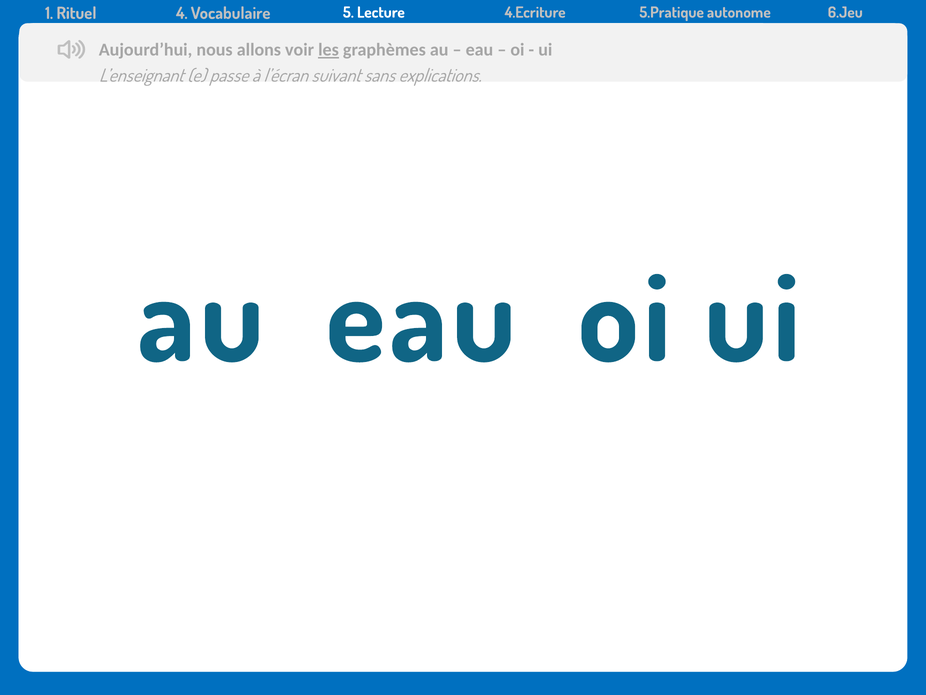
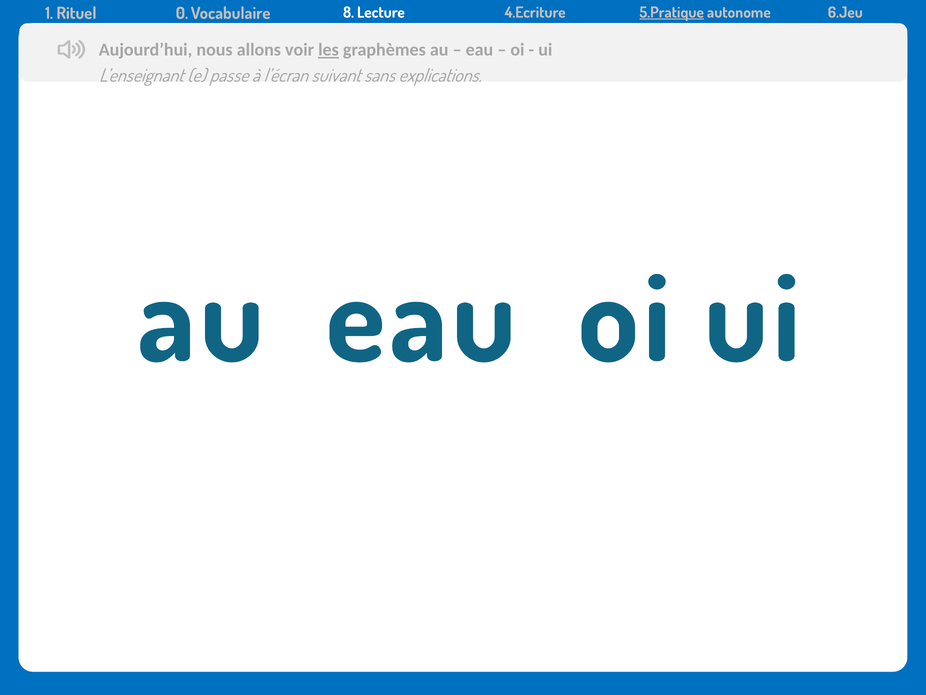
4: 4 -> 0
5: 5 -> 8
5.Pratique underline: none -> present
